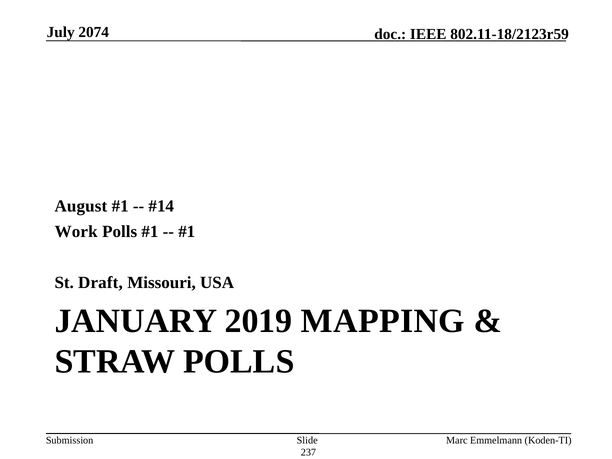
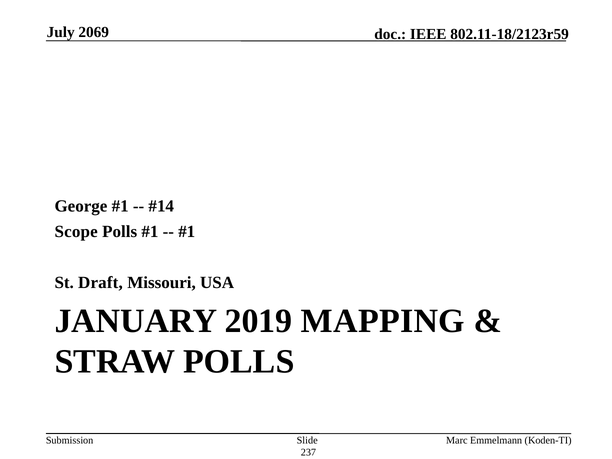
2074: 2074 -> 2069
August: August -> George
Work: Work -> Scope
